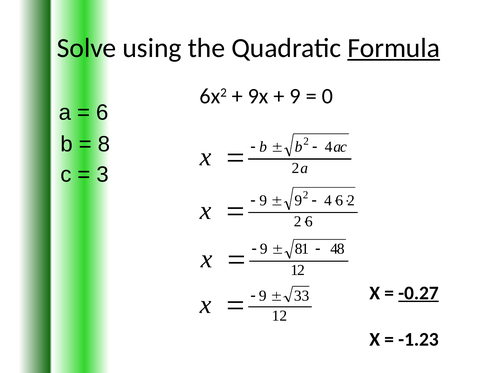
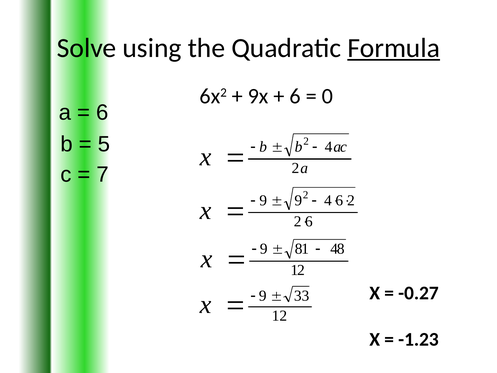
9 at (295, 96): 9 -> 6
8: 8 -> 5
3: 3 -> 7
-0.27 underline: present -> none
